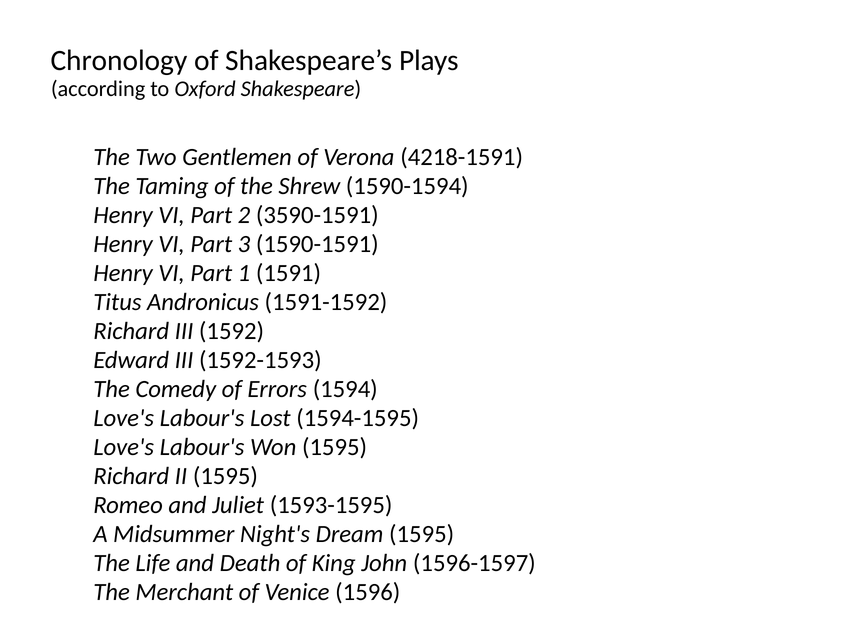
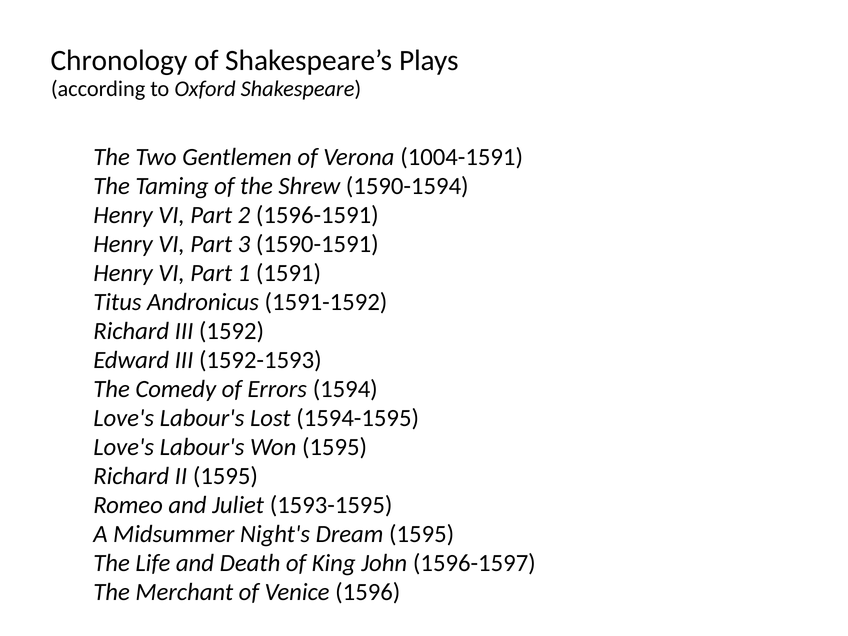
4218-1591: 4218-1591 -> 1004-1591
3590-1591: 3590-1591 -> 1596-1591
